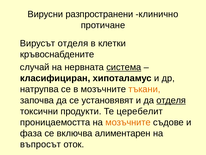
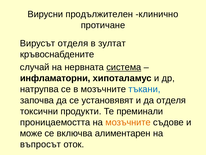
разпространени: разпространени -> продължителен
клетки: клетки -> зултат
класифициран: класифициран -> инфламаторни
тъкани colour: orange -> blue
отделя at (171, 100) underline: present -> none
церебелит: церебелит -> преминали
фаза: фаза -> може
